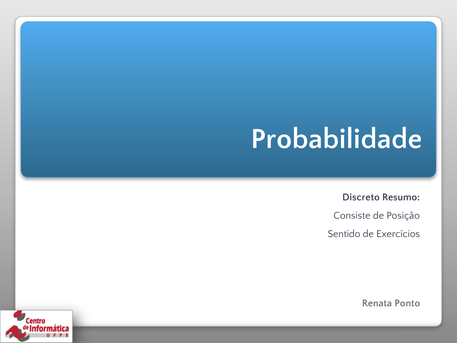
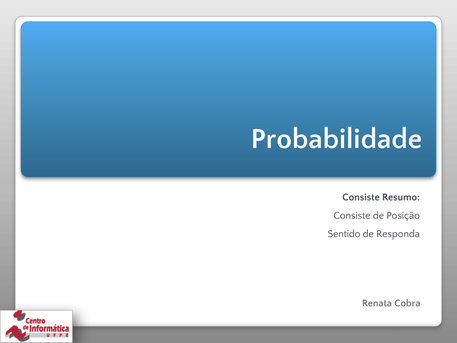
Discreto at (361, 197): Discreto -> Consiste
Exercícios: Exercícios -> Responda
Ponto: Ponto -> Cobra
